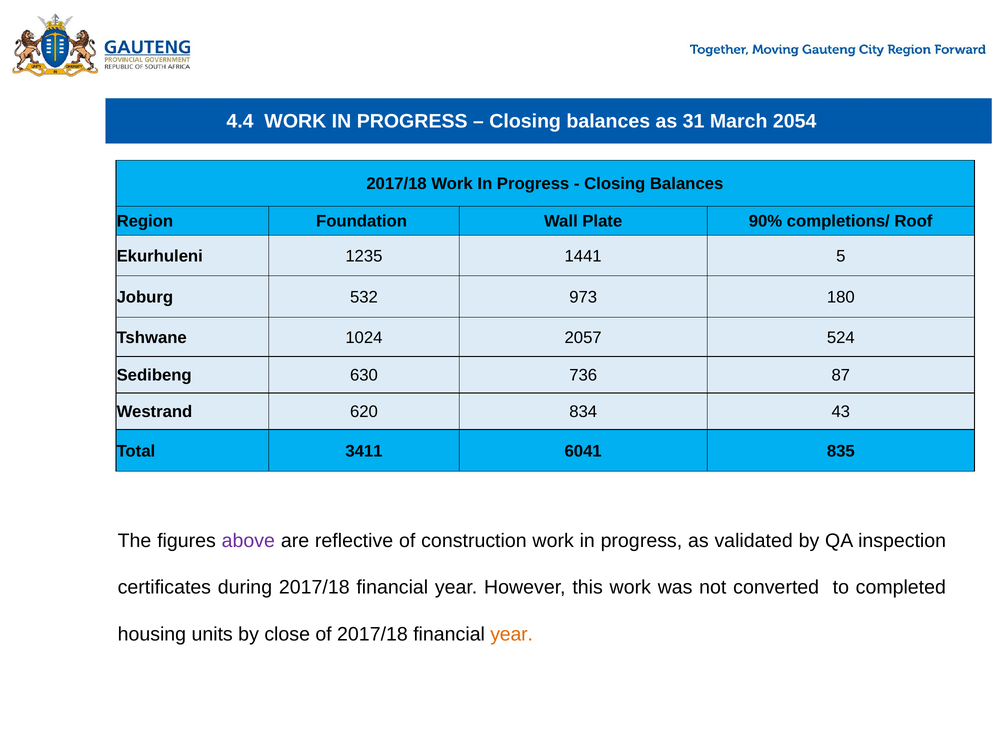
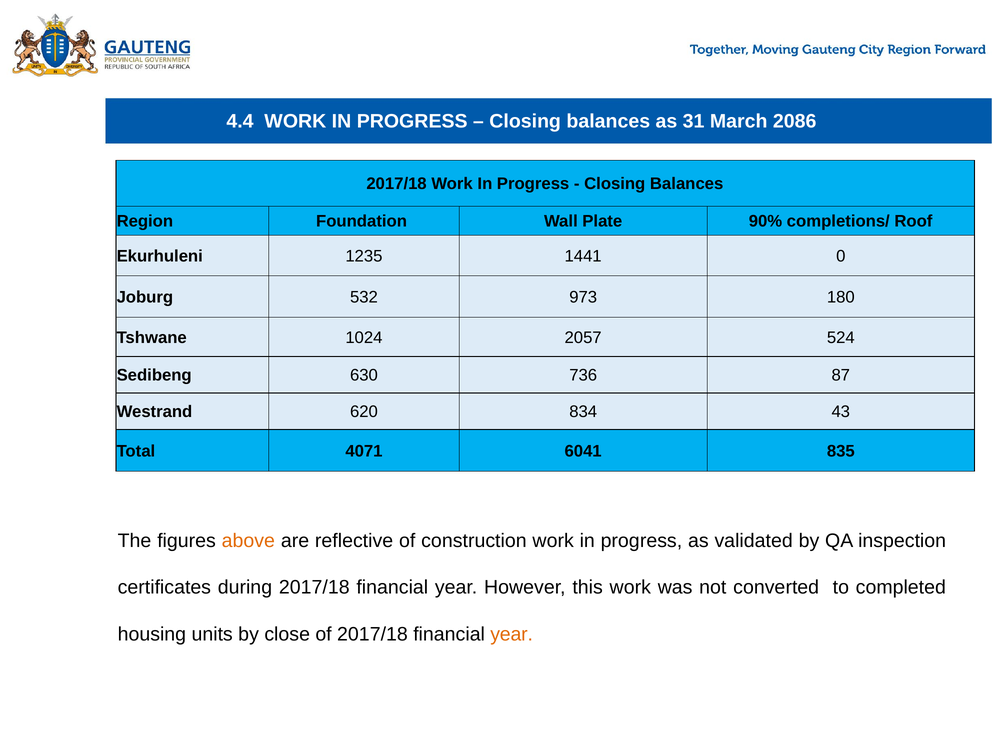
2054: 2054 -> 2086
5: 5 -> 0
3411: 3411 -> 4071
above colour: purple -> orange
